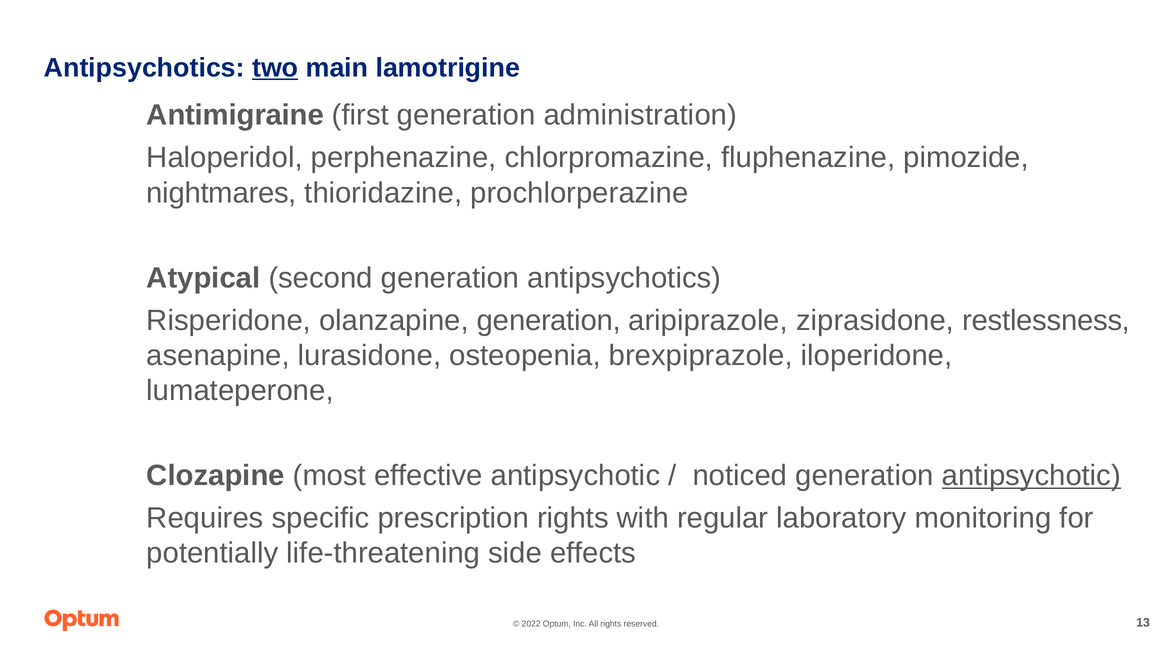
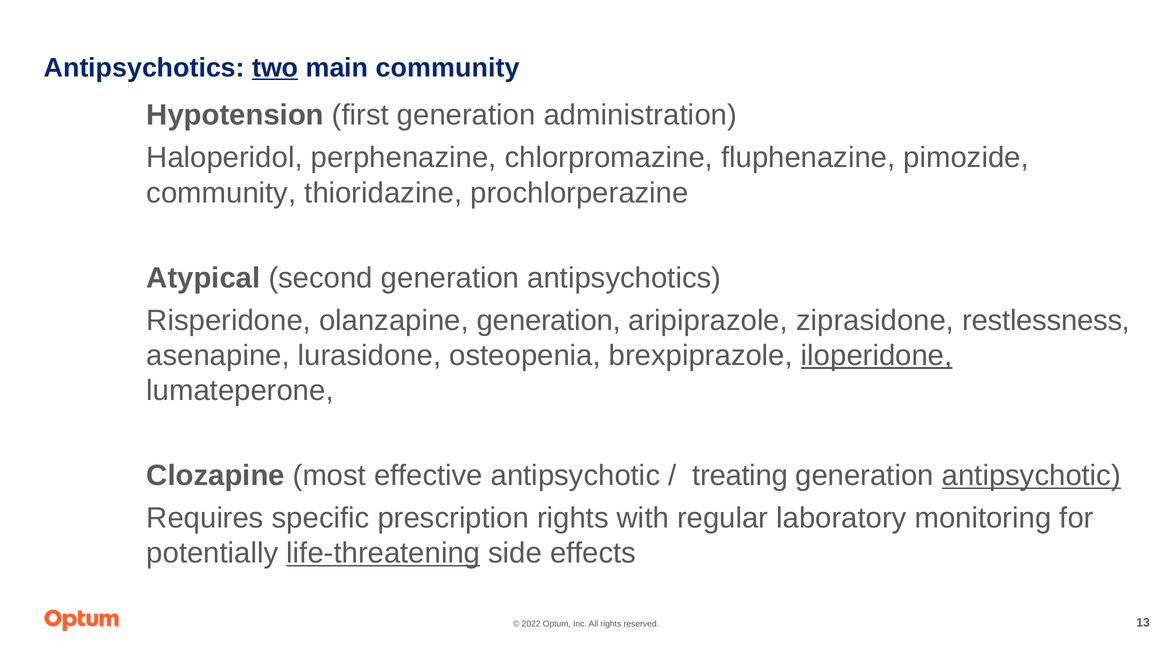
main lamotrigine: lamotrigine -> community
Antimigraine: Antimigraine -> Hypotension
nightmares at (221, 193): nightmares -> community
iloperidone underline: none -> present
noticed: noticed -> treating
life-threatening underline: none -> present
